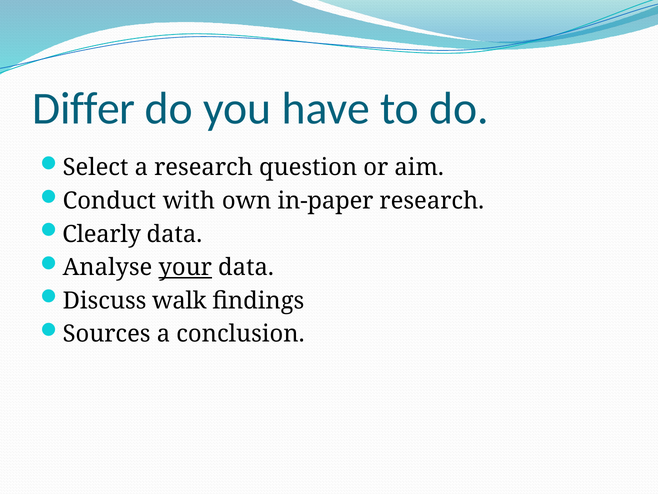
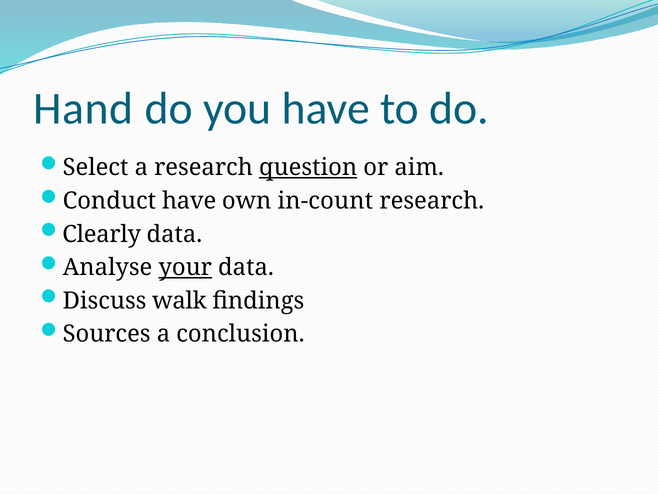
Differ: Differ -> Hand
question underline: none -> present
Conduct with: with -> have
in-paper: in-paper -> in-count
